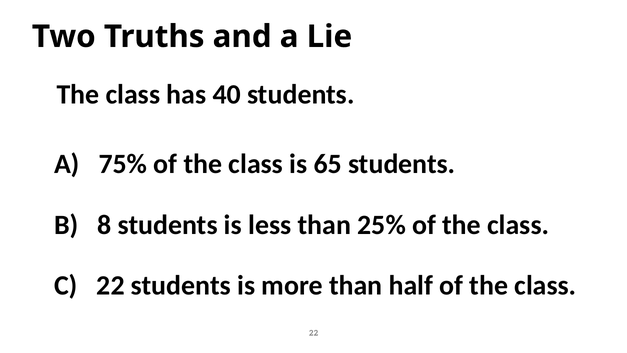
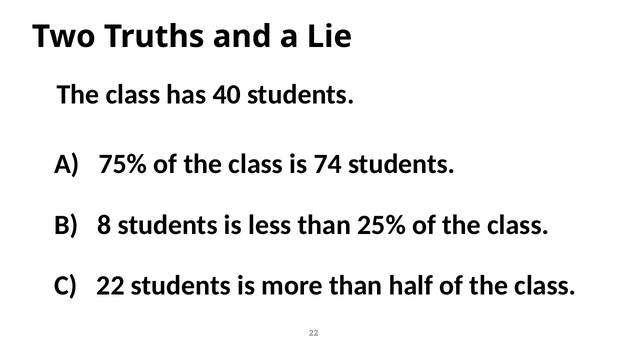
65: 65 -> 74
